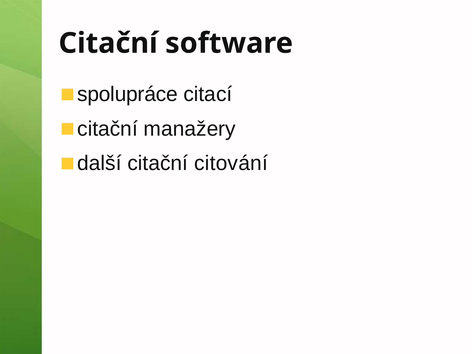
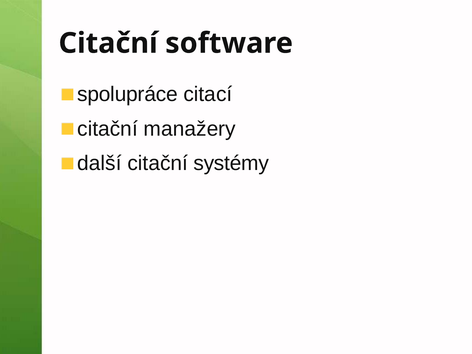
citování: citování -> systémy
